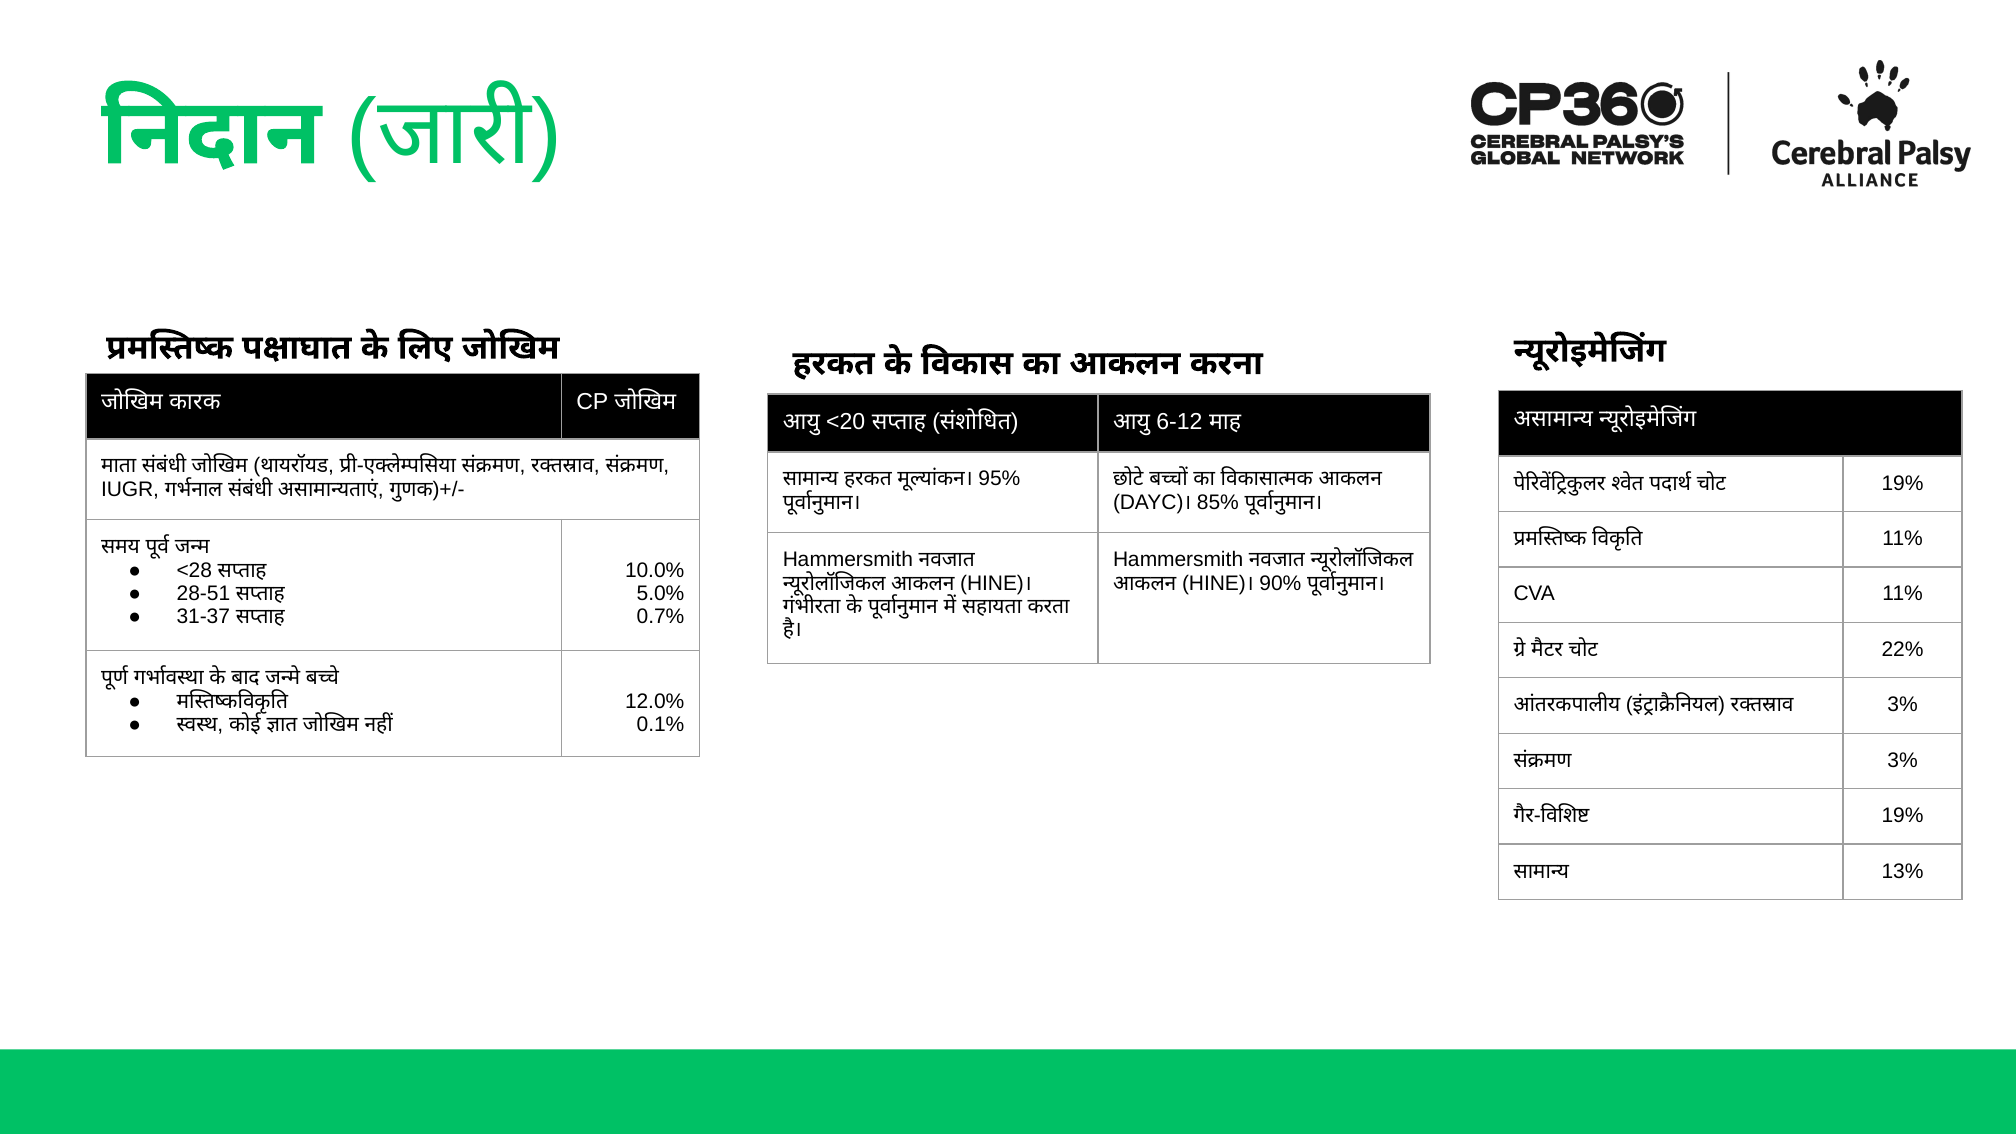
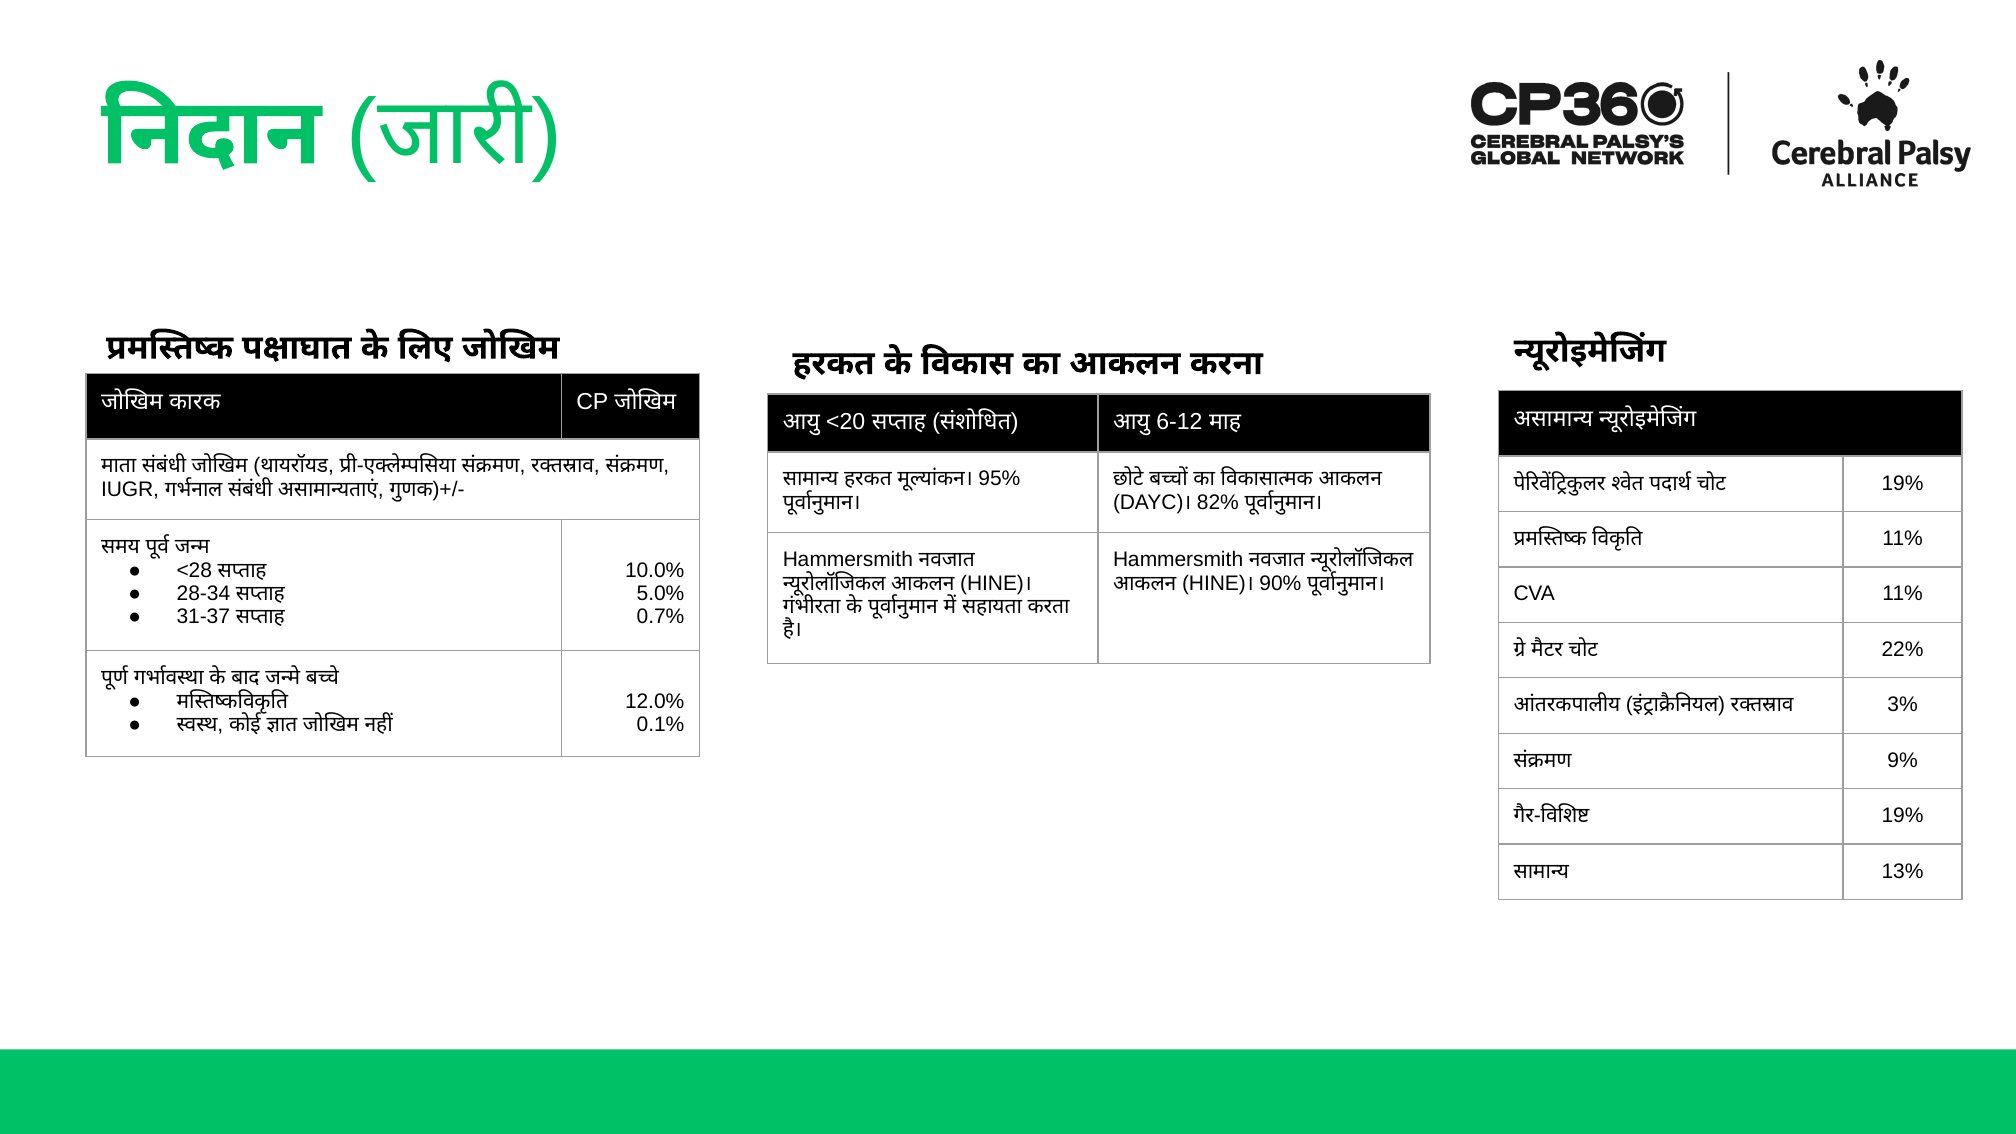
85%: 85% -> 82%
28-51: 28-51 -> 28-34
3% at (1903, 760): 3% -> 9%
